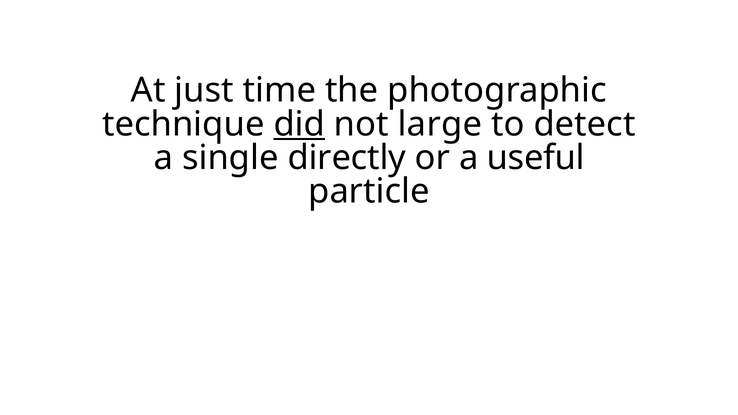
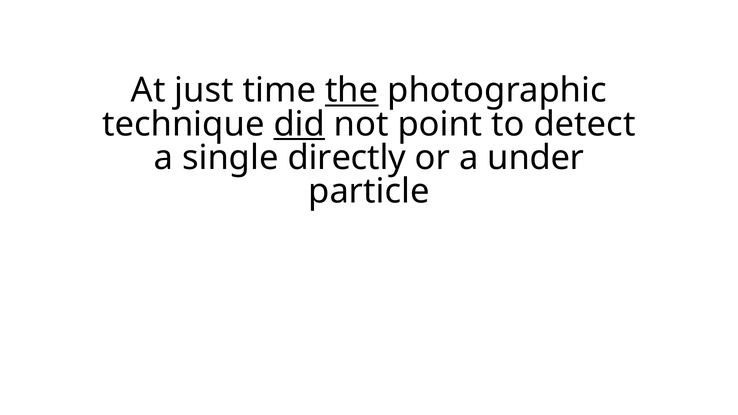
the underline: none -> present
large: large -> point
useful: useful -> under
